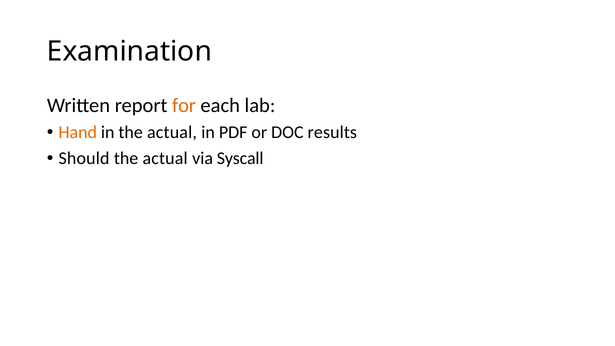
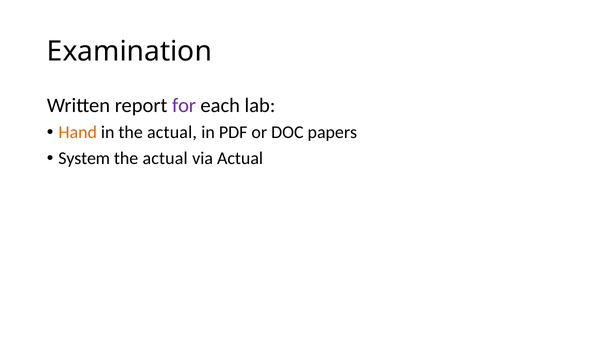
for colour: orange -> purple
results: results -> papers
Should: Should -> System
via Syscall: Syscall -> Actual
